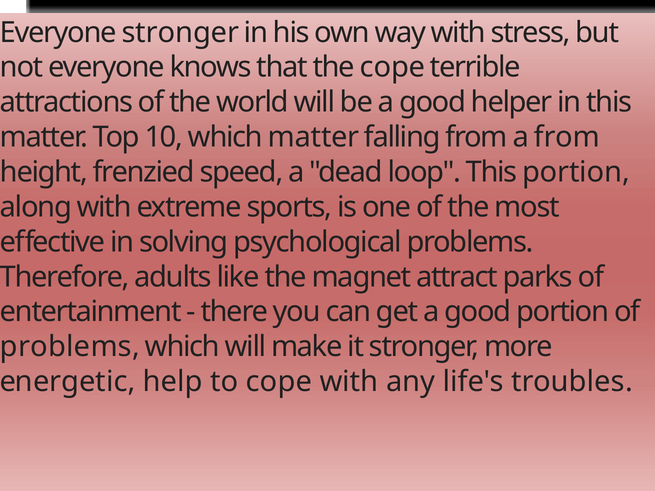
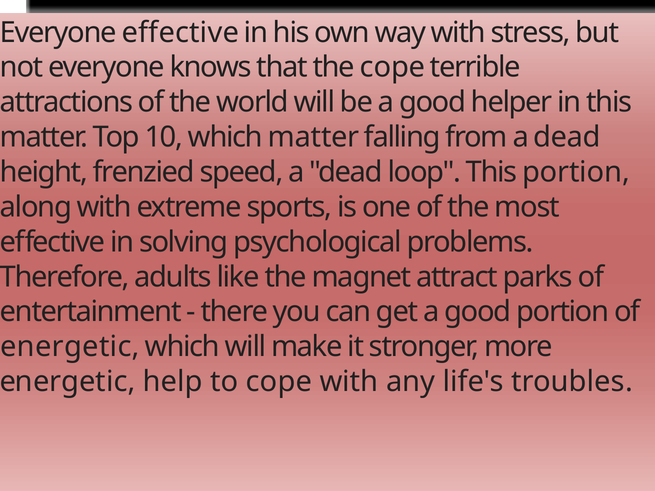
Everyone stronger: stronger -> effective
from a from: from -> dead
problems at (70, 347): problems -> energetic
